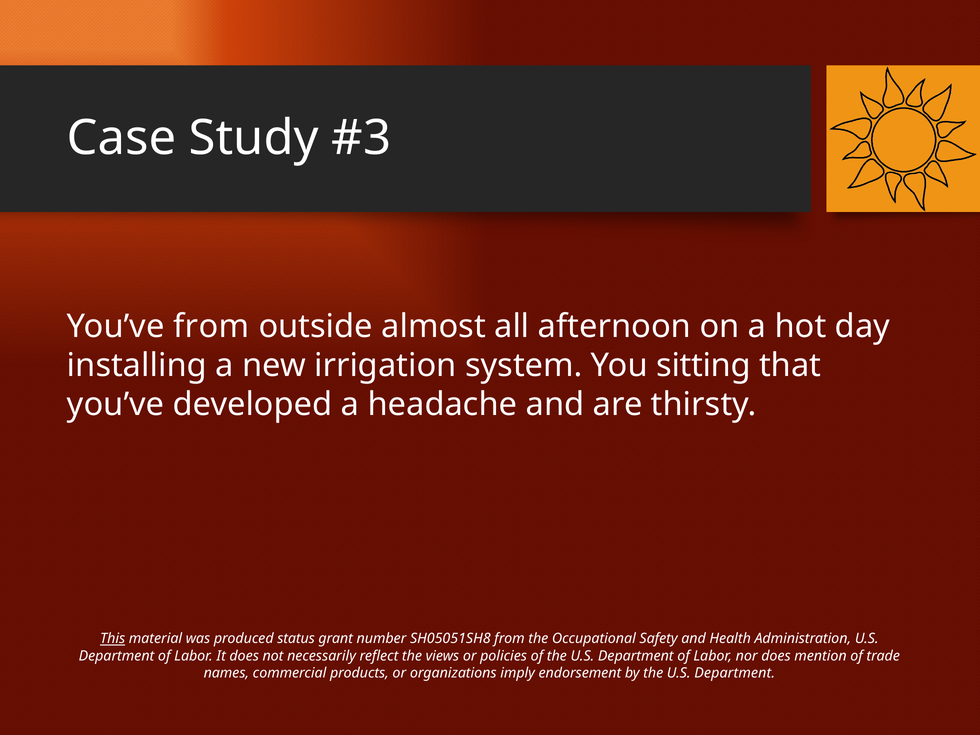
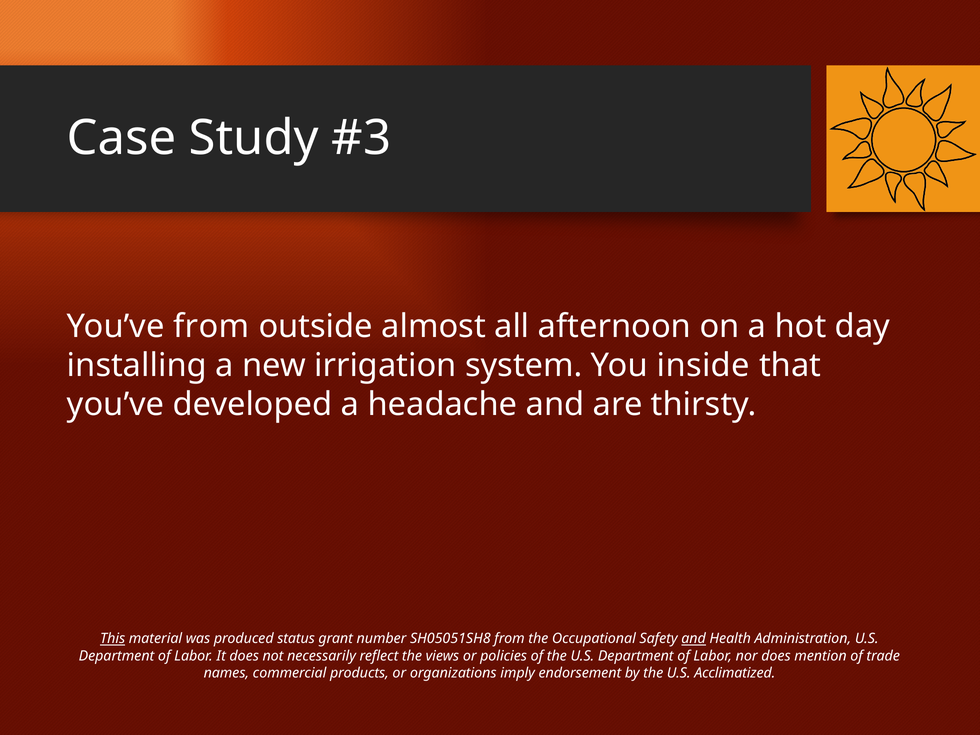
sitting: sitting -> inside
and at (694, 639) underline: none -> present
by the U.S Department: Department -> Acclimatized
